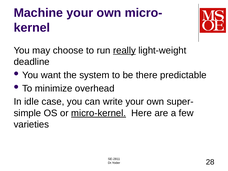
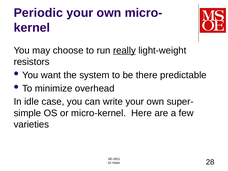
Machine: Machine -> Periodic
deadline: deadline -> resistors
micro-kernel underline: present -> none
